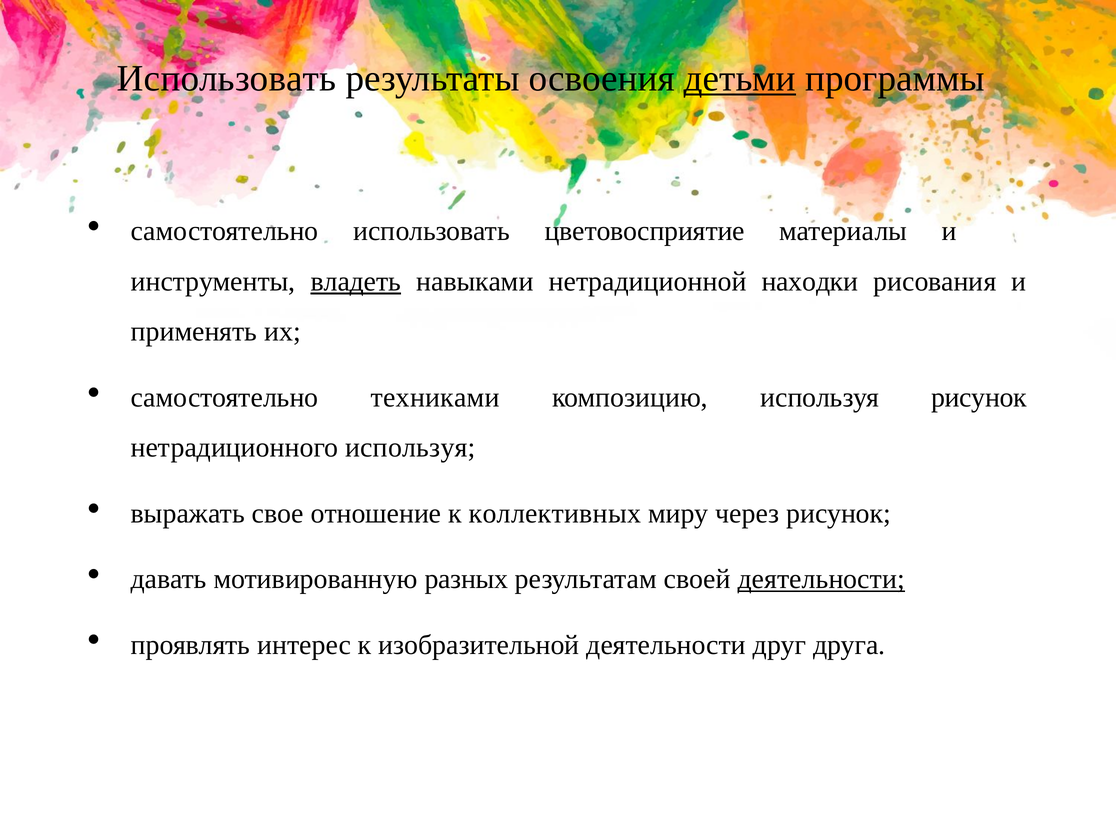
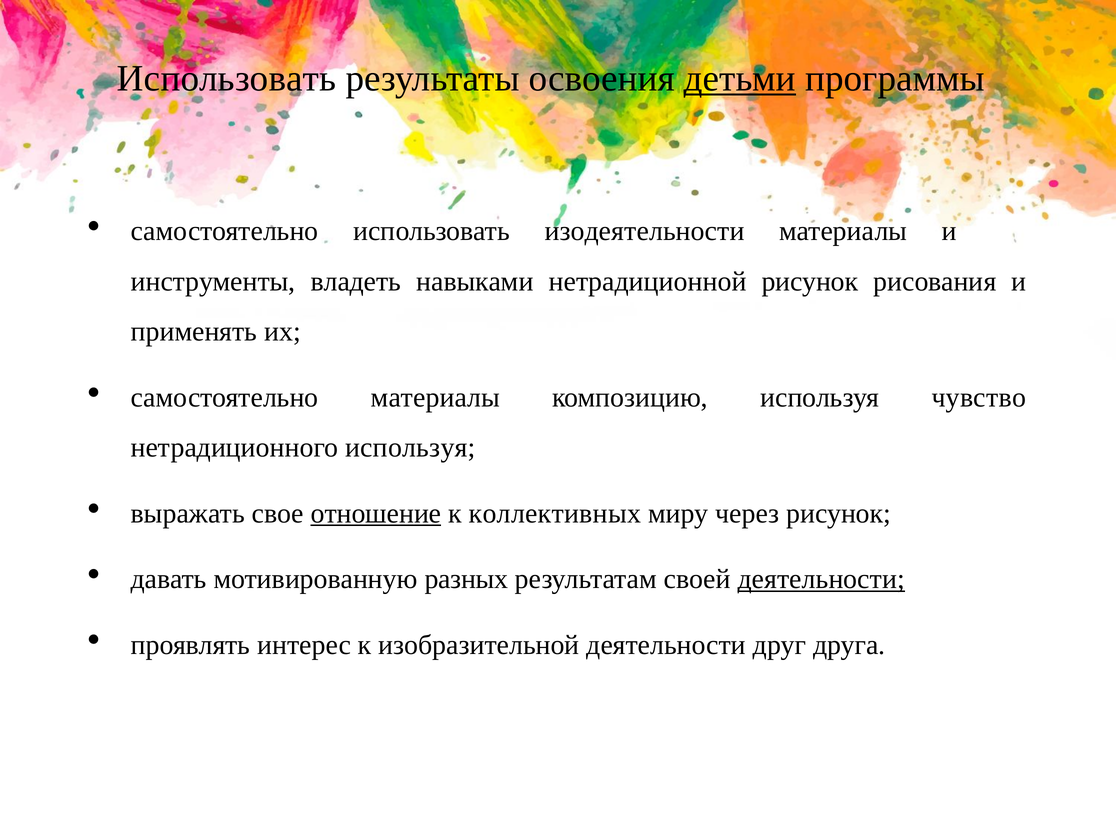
цветовосприятие: цветовосприятие -> изодеятельности
владеть underline: present -> none
нетрадиционной находки: находки -> рисунок
самостоятельно техниками: техниками -> материалы
используя рисунок: рисунок -> чувство
отношение underline: none -> present
